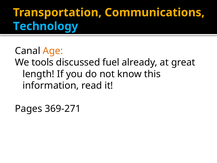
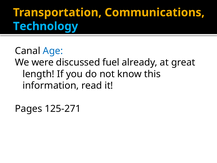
Age colour: orange -> blue
tools: tools -> were
369-271: 369-271 -> 125-271
